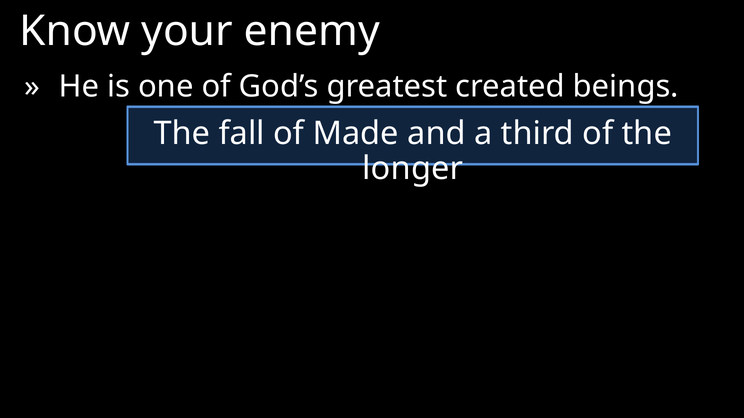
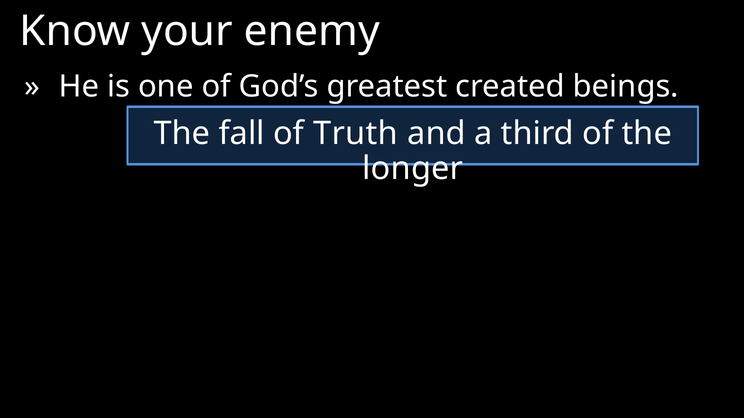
Made: Made -> Truth
